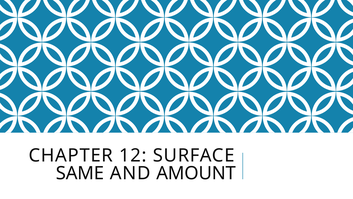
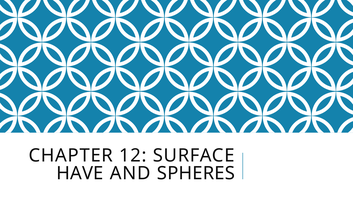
SAME: SAME -> HAVE
AMOUNT: AMOUNT -> SPHERES
